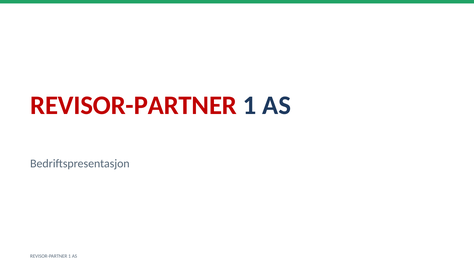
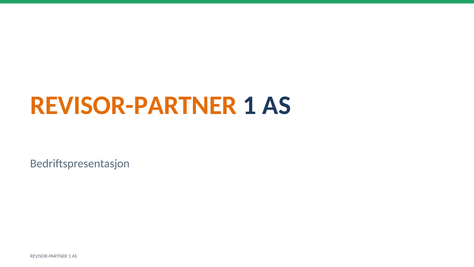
REVISOR-PARTNER at (134, 105) colour: red -> orange
